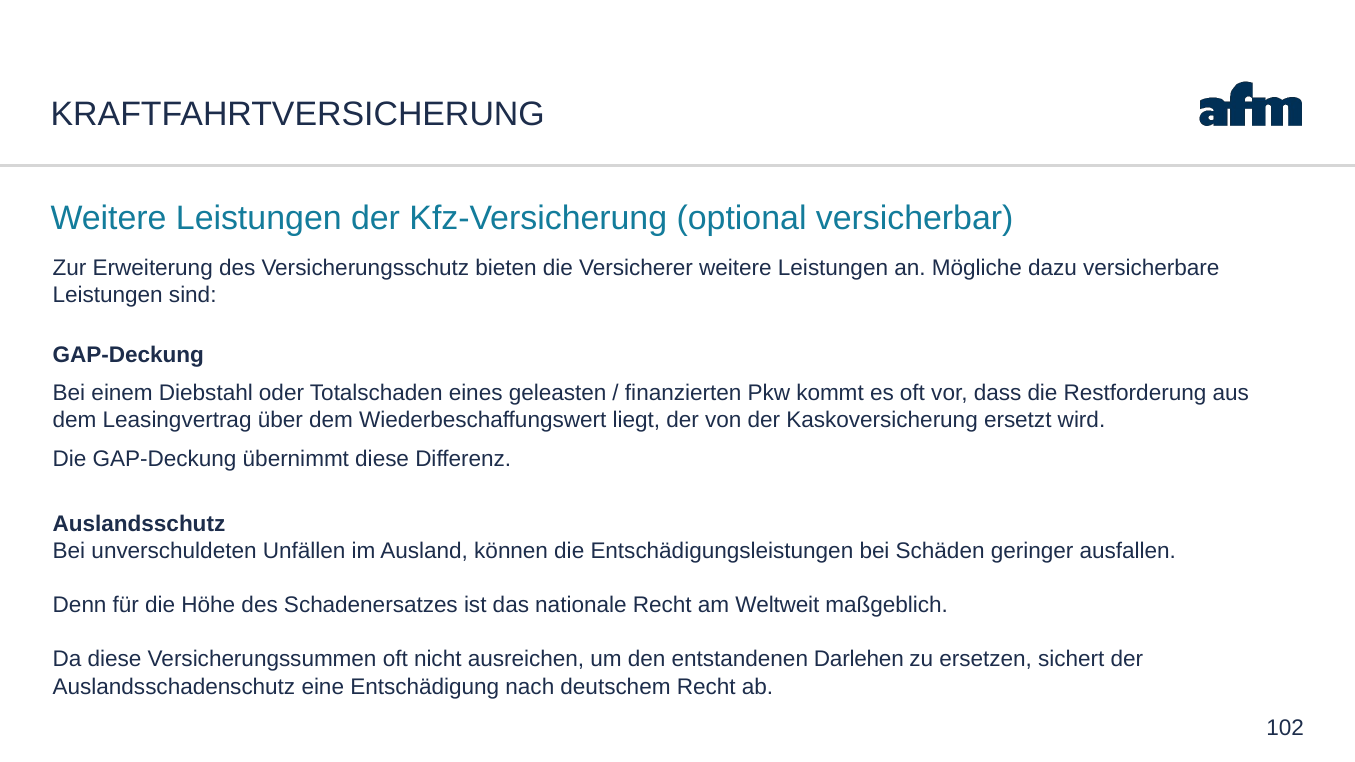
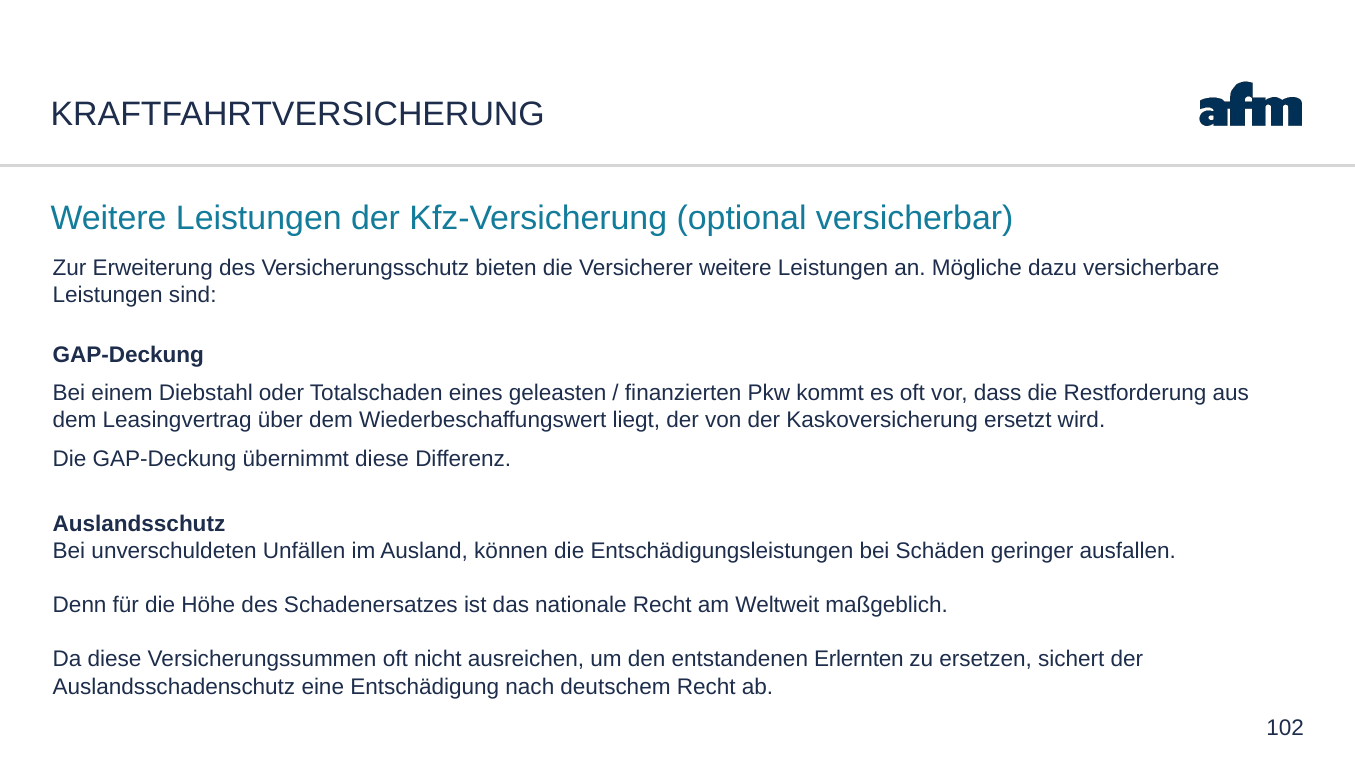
Darlehen: Darlehen -> Erlernten
